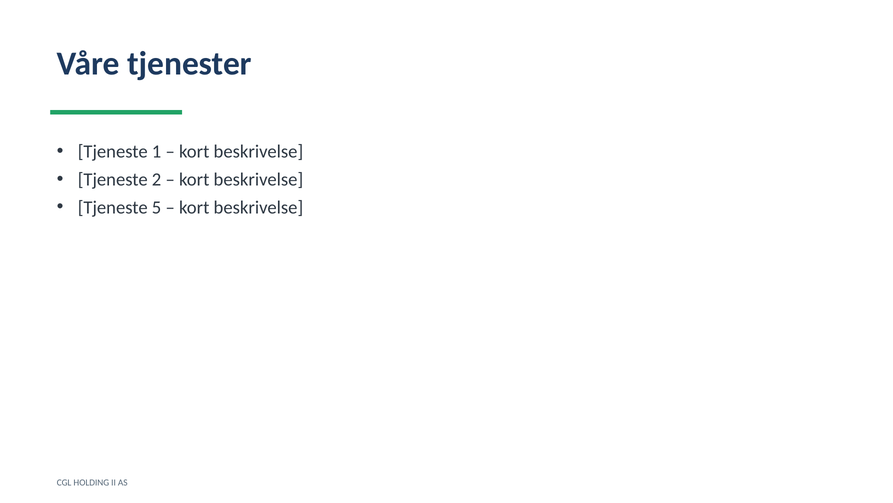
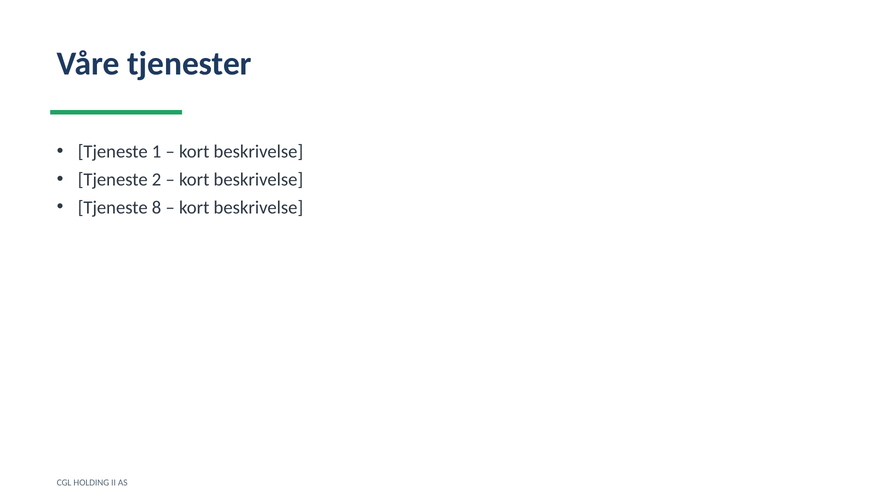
5: 5 -> 8
